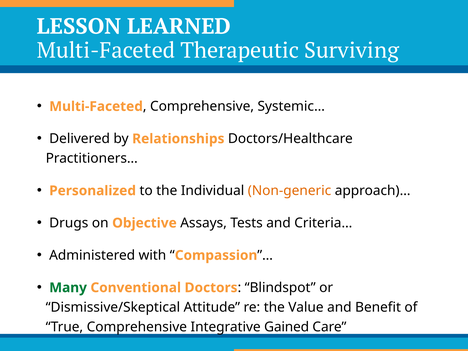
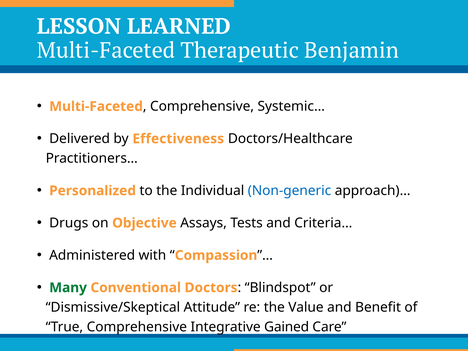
Surviving: Surviving -> Benjamin
Relationships: Relationships -> Effectiveness
Non-generic colour: orange -> blue
